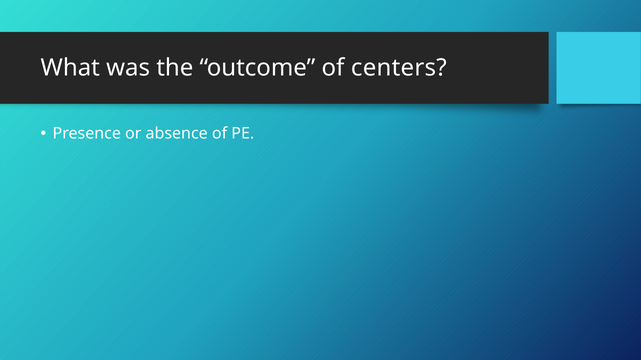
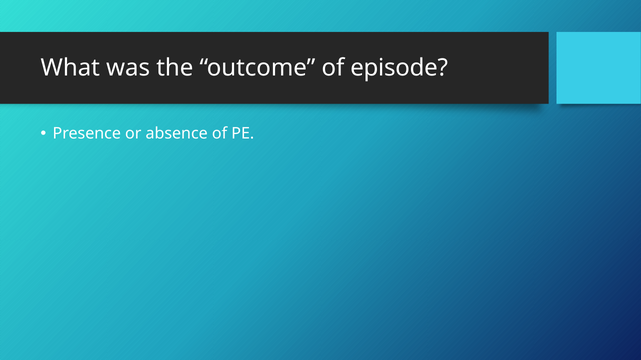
centers: centers -> episode
